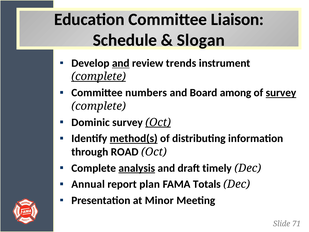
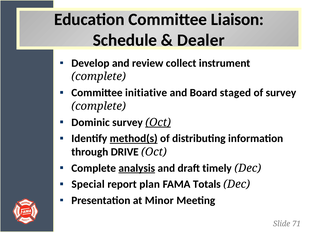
Slogan: Slogan -> Dealer
and at (121, 63) underline: present -> none
trends: trends -> collect
complete at (99, 76) underline: present -> none
numbers: numbers -> initiative
among: among -> staged
survey at (281, 93) underline: present -> none
ROAD: ROAD -> DRIVE
Annual: Annual -> Special
